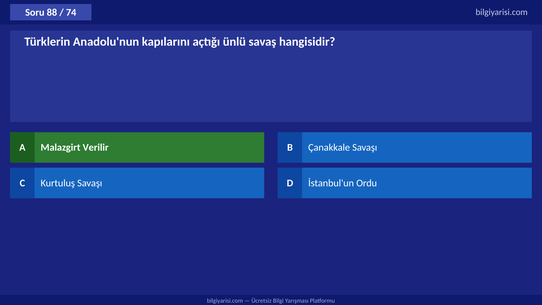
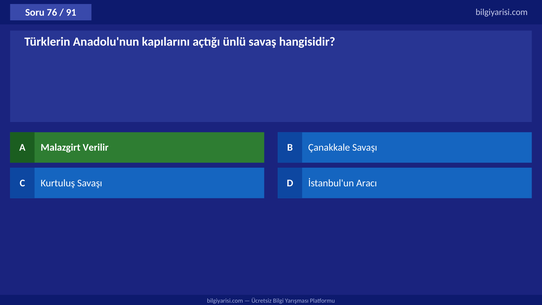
88: 88 -> 76
74: 74 -> 91
Ordu: Ordu -> Aracı
